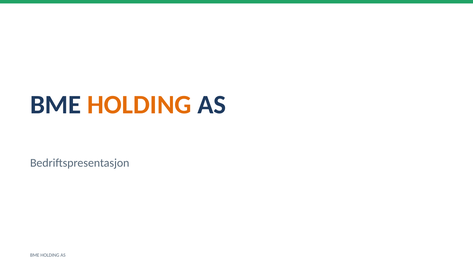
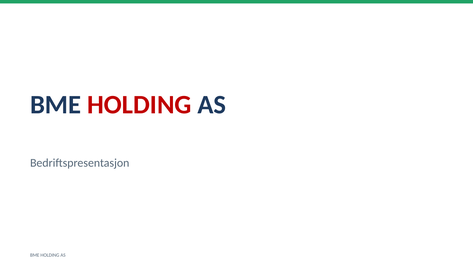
HOLDING at (139, 105) colour: orange -> red
